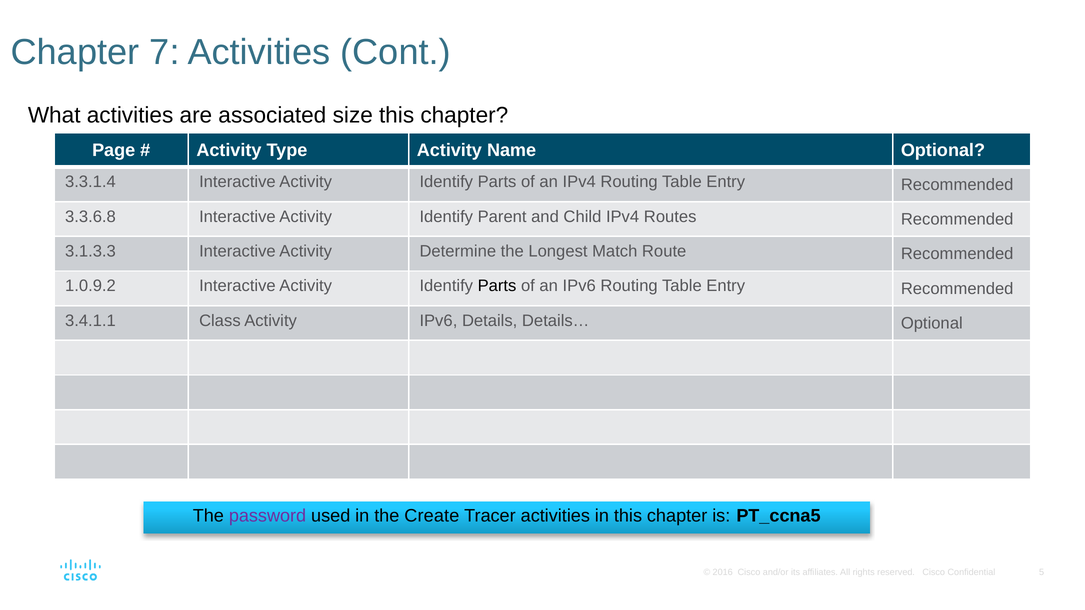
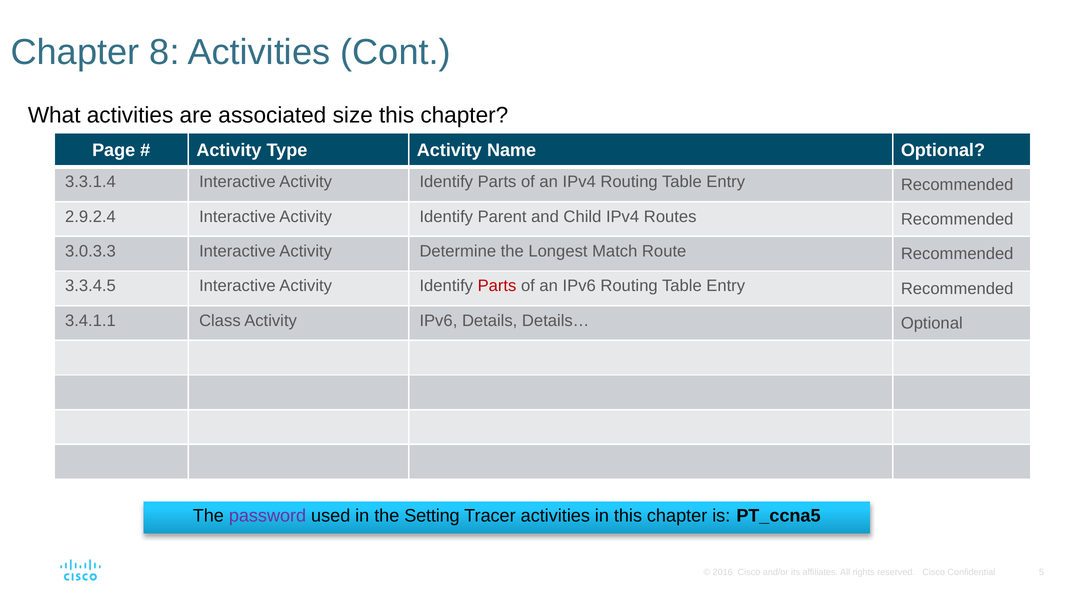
7: 7 -> 8
3.3.6.8: 3.3.6.8 -> 2.9.2.4
3.1.3.3: 3.1.3.3 -> 3.0.3.3
1.0.9.2: 1.0.9.2 -> 3.3.4.5
Parts at (497, 286) colour: black -> red
Create: Create -> Setting
